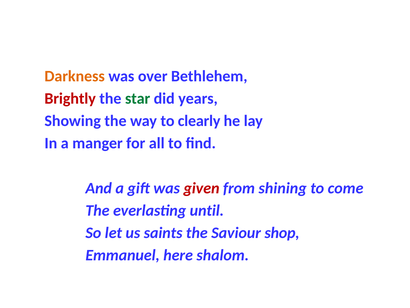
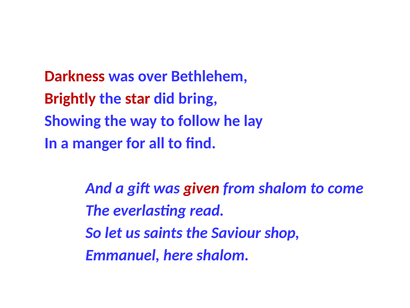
Darkness colour: orange -> red
star colour: green -> red
years: years -> bring
clearly: clearly -> follow
from shining: shining -> shalom
until: until -> read
